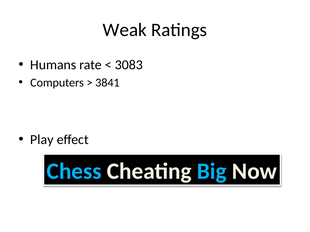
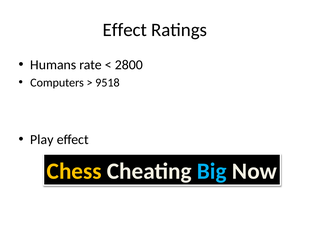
Weak at (125, 30): Weak -> Effect
3083: 3083 -> 2800
3841: 3841 -> 9518
Chess colour: light blue -> yellow
